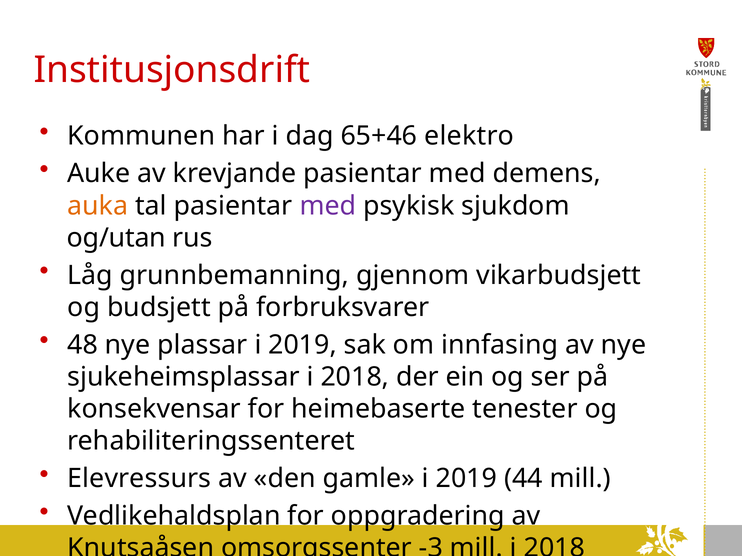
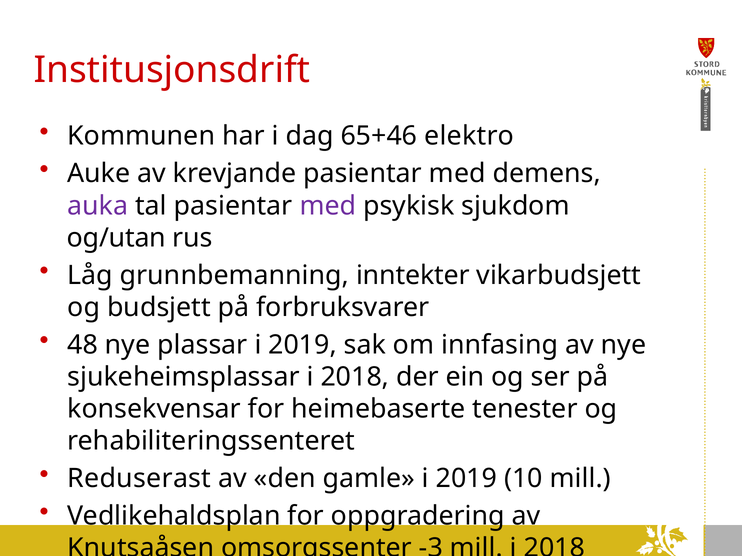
auka colour: orange -> purple
gjennom: gjennom -> inntekter
Elevressurs: Elevressurs -> Reduserast
44: 44 -> 10
